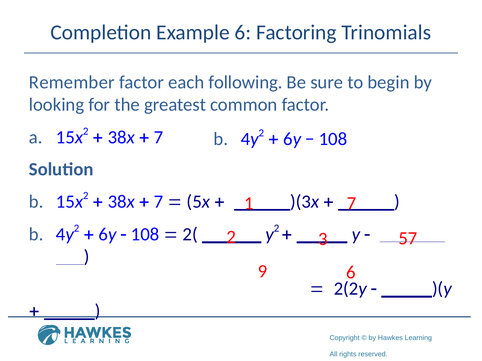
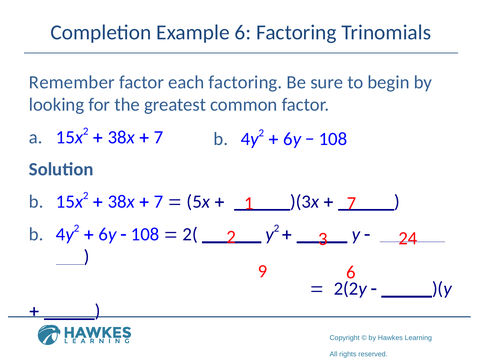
each following: following -> factoring
57: 57 -> 24
